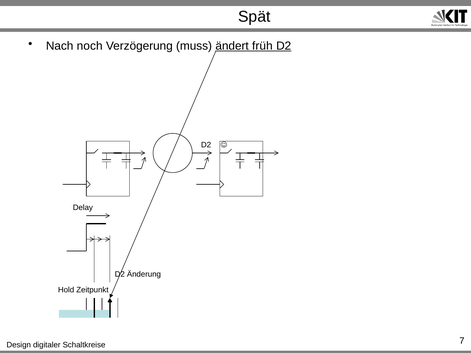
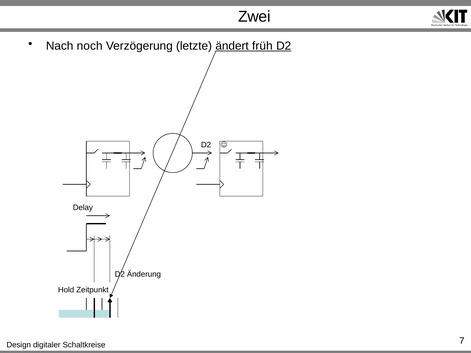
Spät: Spät -> Zwei
muss: muss -> letzte
